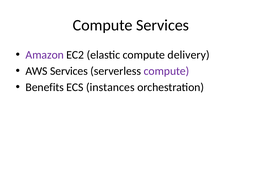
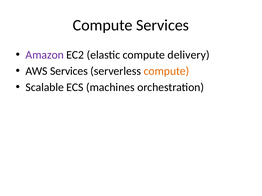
compute at (166, 71) colour: purple -> orange
Benefits: Benefits -> Scalable
instances: instances -> machines
